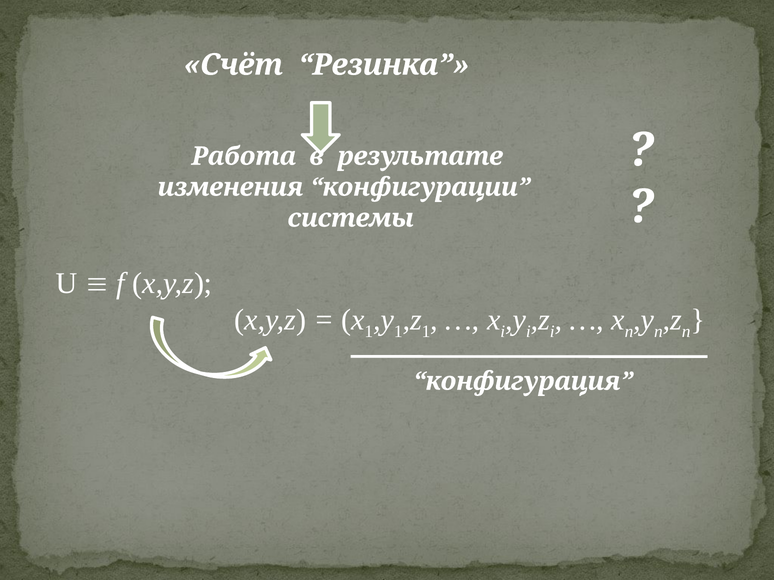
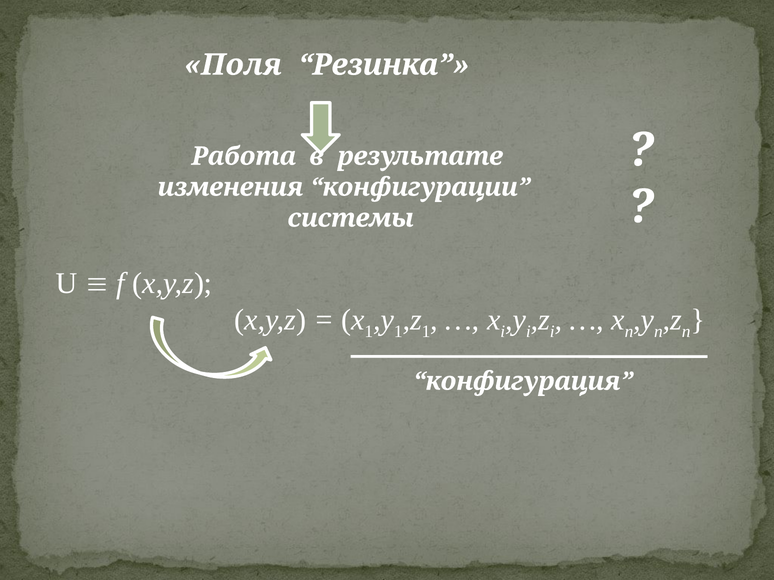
Счёт: Счёт -> Поля
